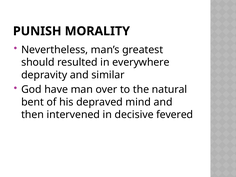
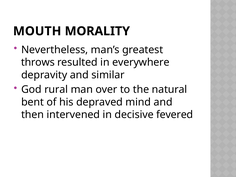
PUNISH: PUNISH -> MOUTH
should: should -> throws
have: have -> rural
